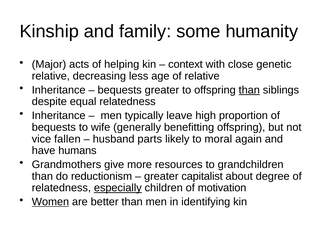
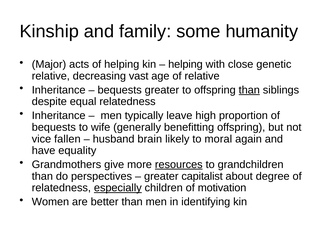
context at (185, 64): context -> helping
less: less -> vast
parts: parts -> brain
humans: humans -> equality
resources underline: none -> present
reductionism: reductionism -> perspectives
Women underline: present -> none
